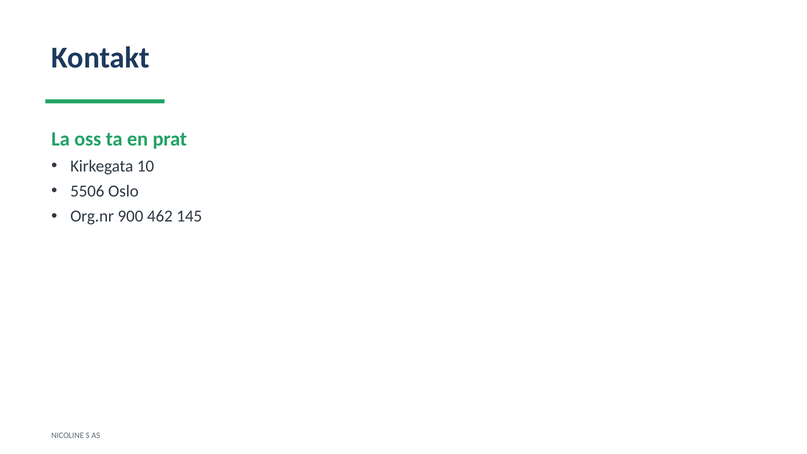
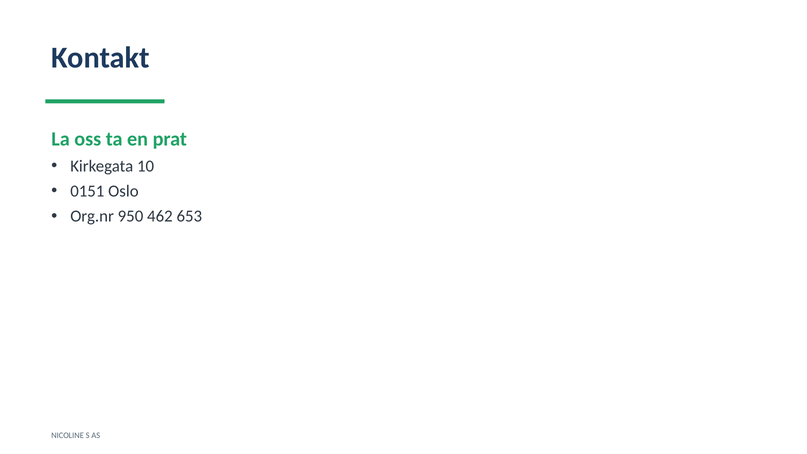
5506: 5506 -> 0151
900: 900 -> 950
145: 145 -> 653
